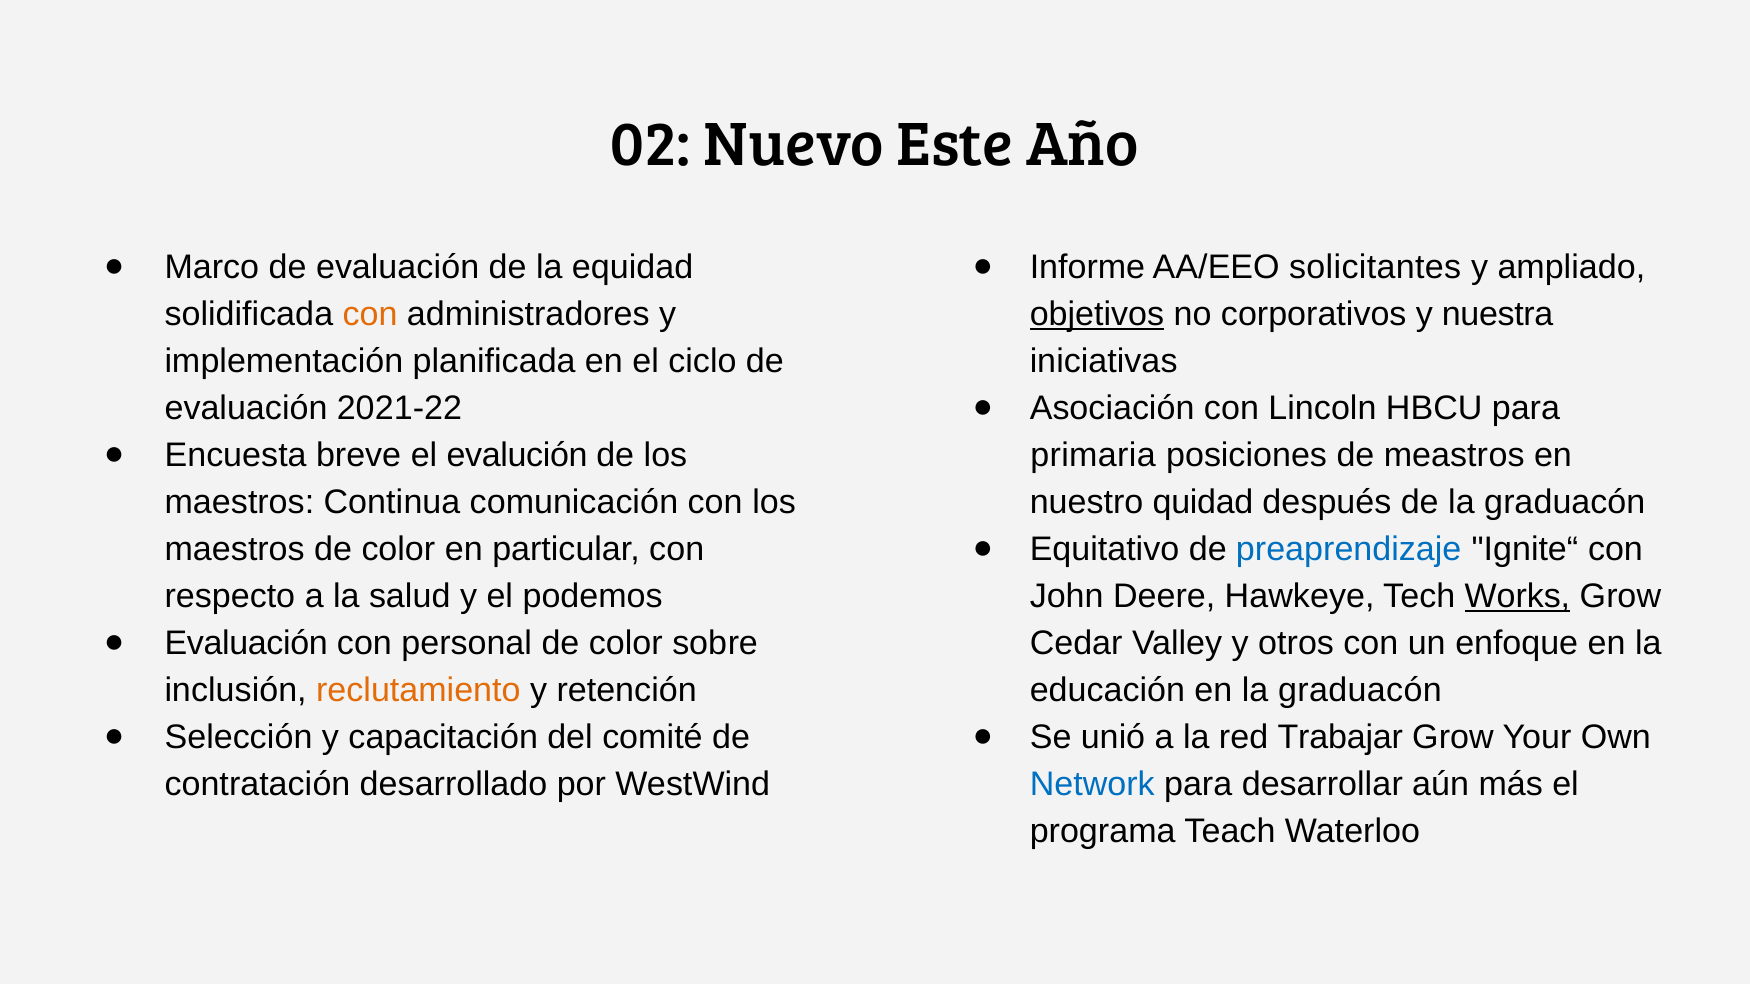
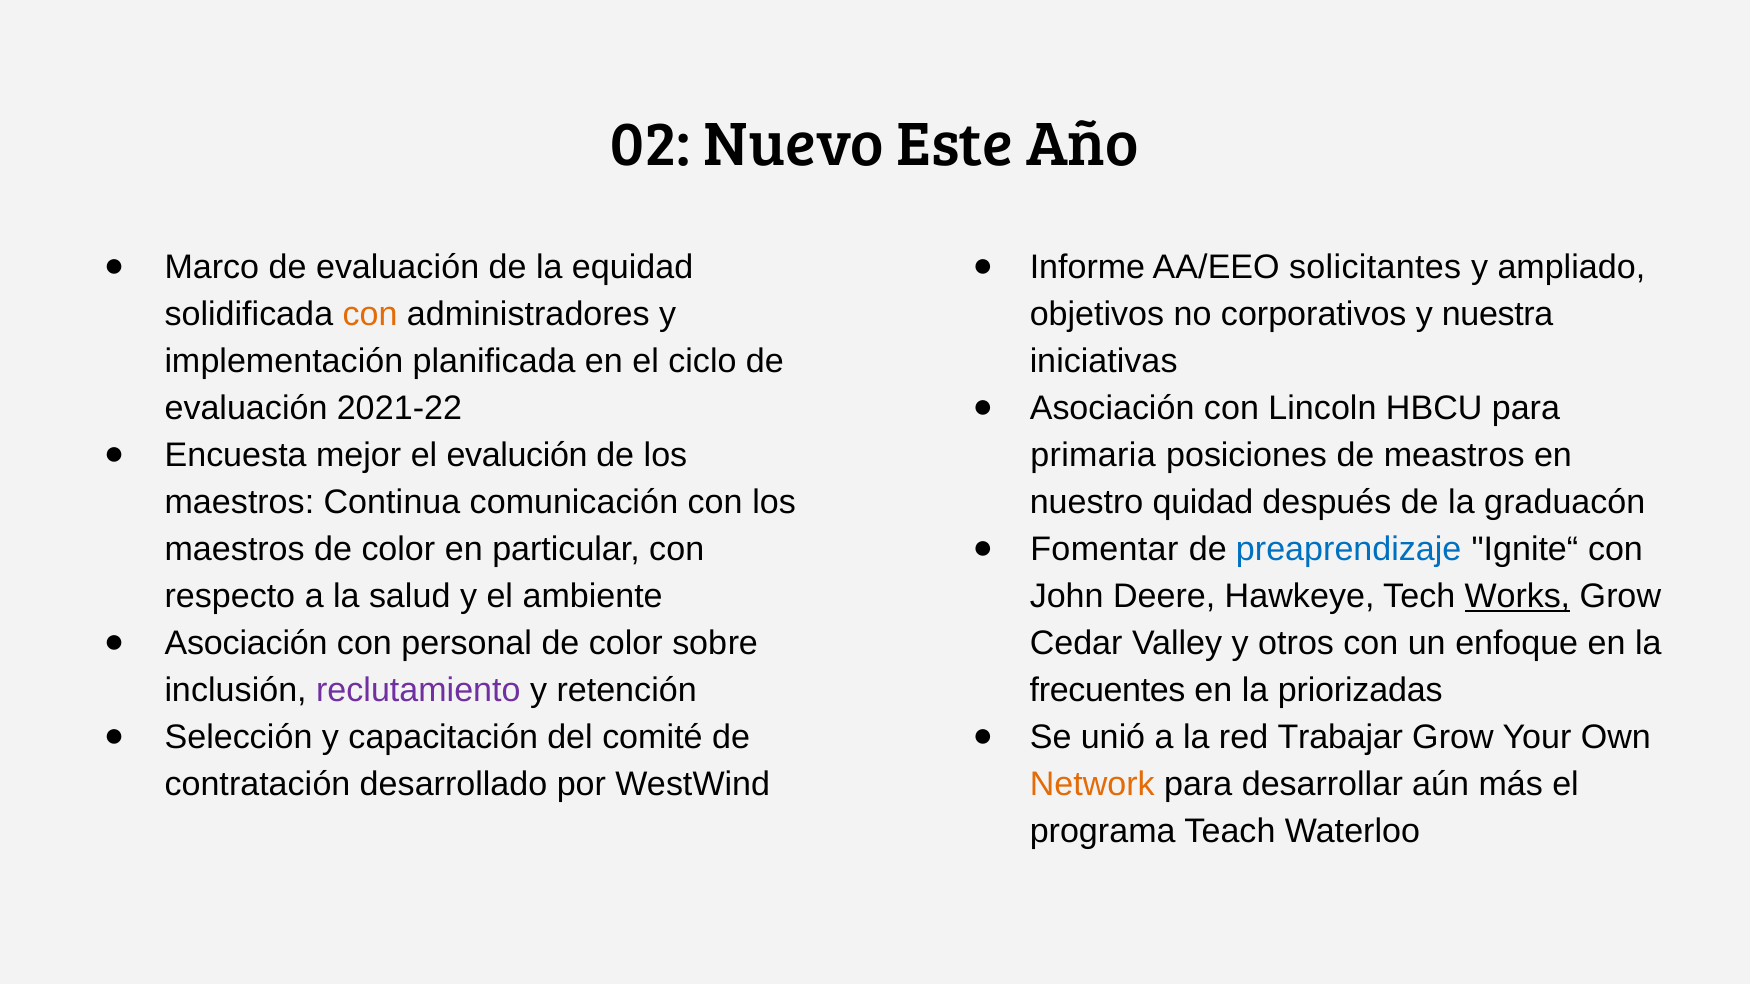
objetivos underline: present -> none
breve: breve -> mejor
Equitativo: Equitativo -> Fomentar
podemos: podemos -> ambiente
Evaluación at (246, 644): Evaluación -> Asociación
reclutamiento colour: orange -> purple
educación: educación -> frecuentes
en la graduacón: graduacón -> priorizadas
Network colour: blue -> orange
